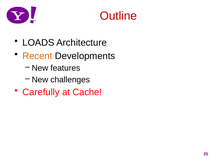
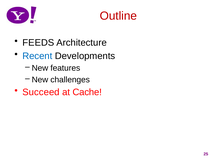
LOADS: LOADS -> FEEDS
Recent colour: orange -> blue
Carefully: Carefully -> Succeed
